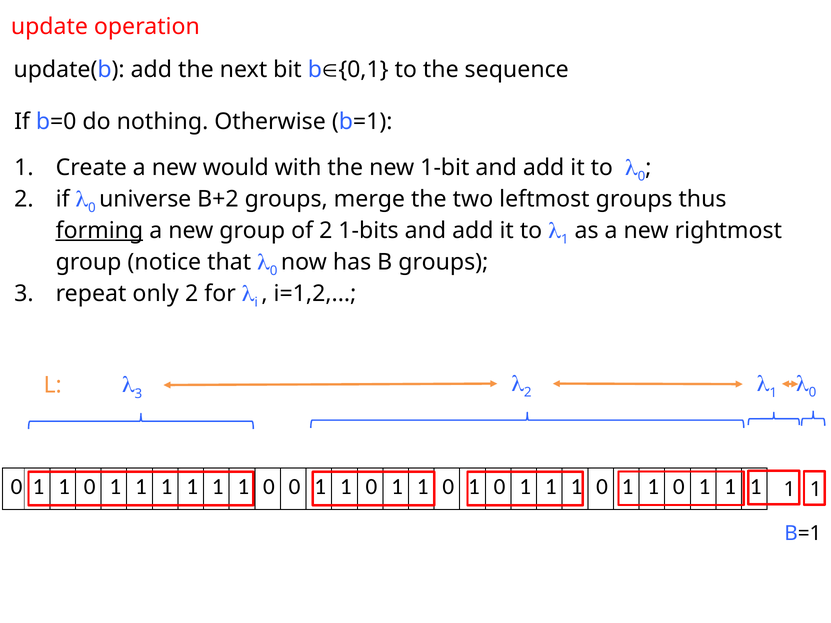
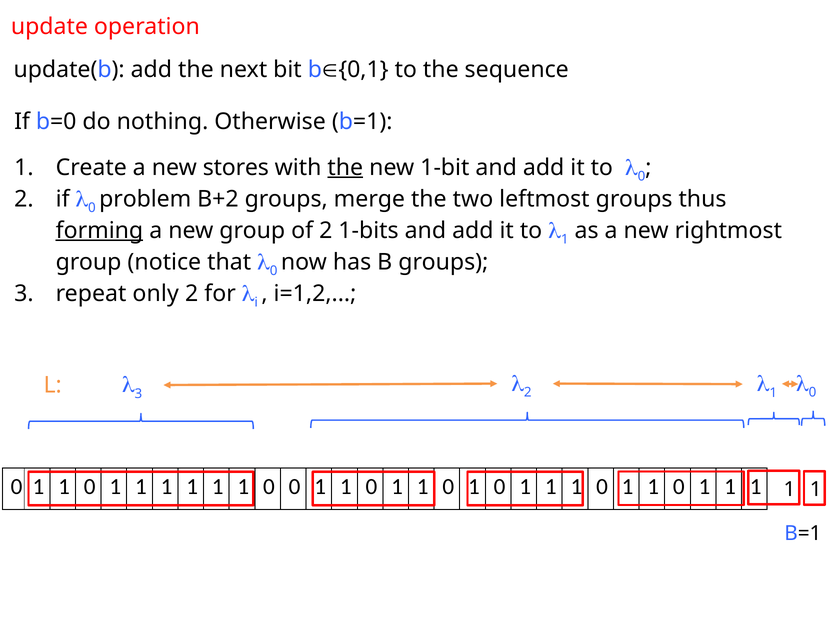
would: would -> stores
the at (345, 168) underline: none -> present
universe: universe -> problem
